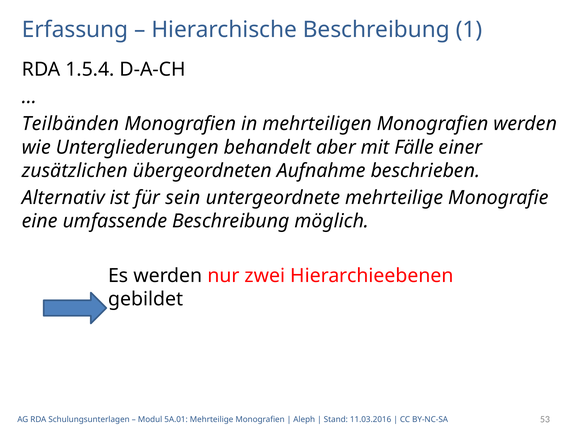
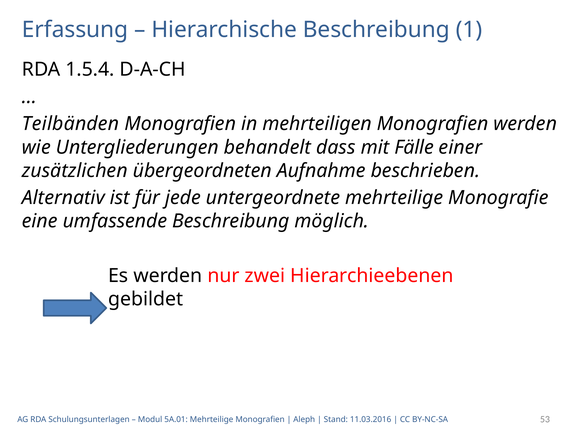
aber: aber -> dass
sein: sein -> jede
